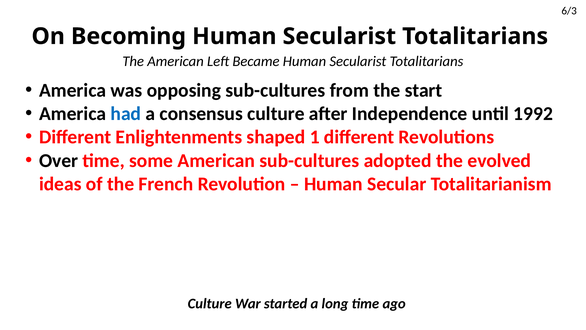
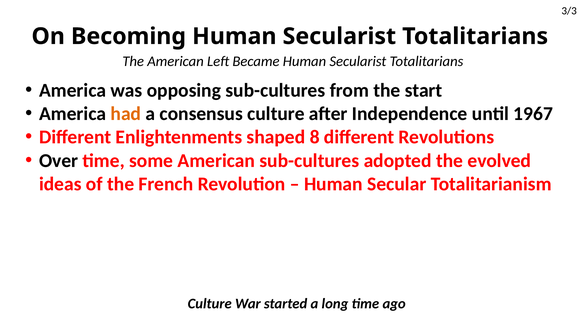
6/3: 6/3 -> 3/3
had colour: blue -> orange
1992: 1992 -> 1967
1: 1 -> 8
